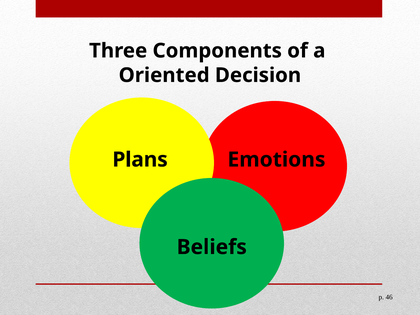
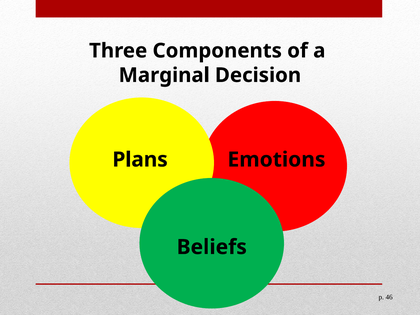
Oriented: Oriented -> Marginal
